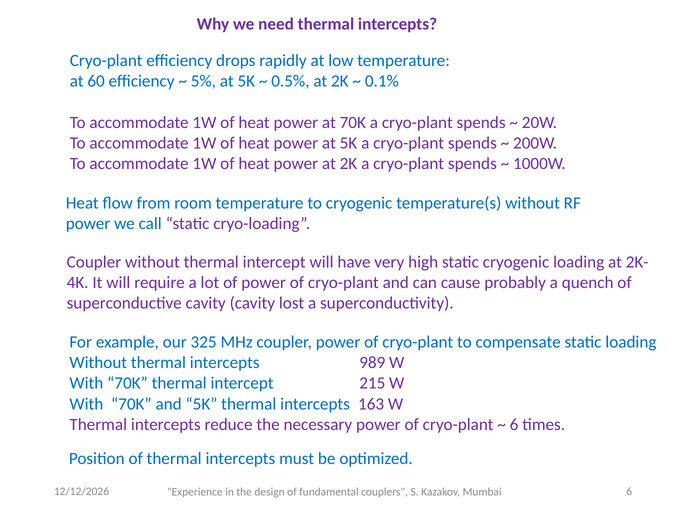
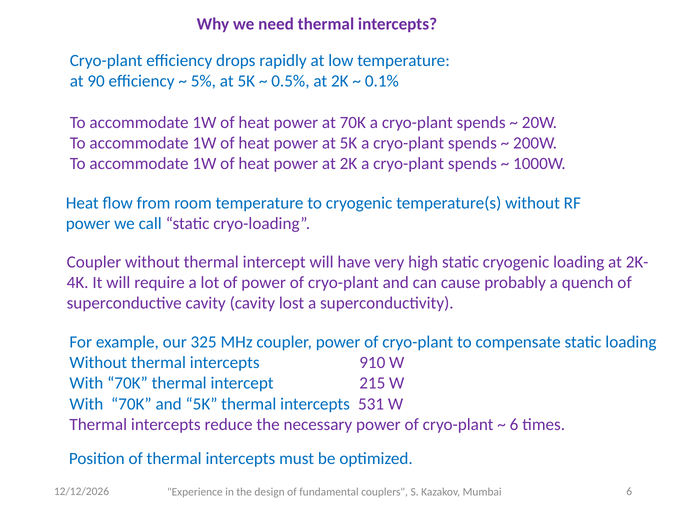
60: 60 -> 90
989: 989 -> 910
163: 163 -> 531
